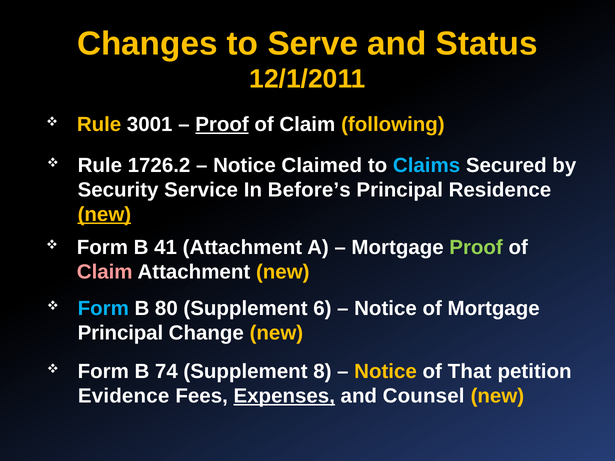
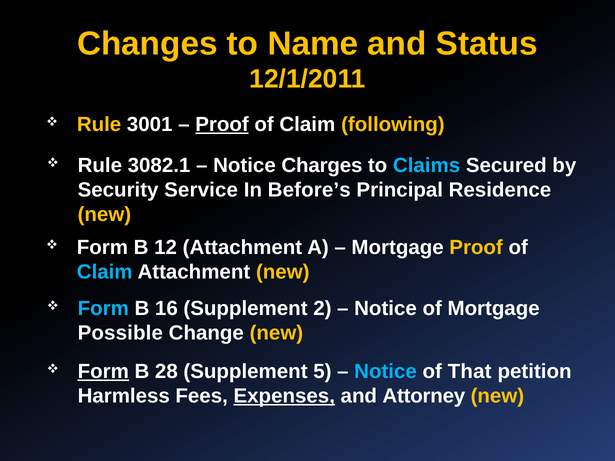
Serve: Serve -> Name
1726.2: 1726.2 -> 3082.1
Claimed: Claimed -> Charges
new at (104, 215) underline: present -> none
41: 41 -> 12
Proof at (476, 247) colour: light green -> yellow
Claim at (105, 272) colour: pink -> light blue
80: 80 -> 16
6: 6 -> 2
Principal at (120, 333): Principal -> Possible
Form at (103, 372) underline: none -> present
74: 74 -> 28
8: 8 -> 5
Notice at (386, 372) colour: yellow -> light blue
Evidence: Evidence -> Harmless
Counsel: Counsel -> Attorney
